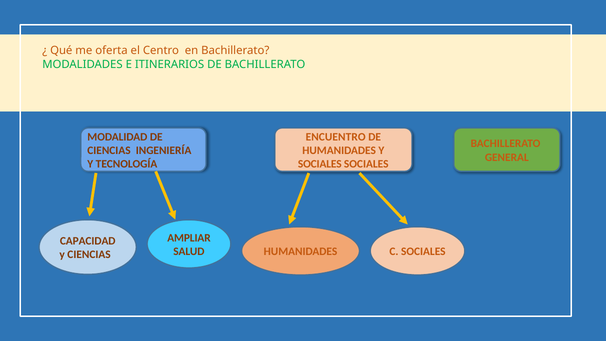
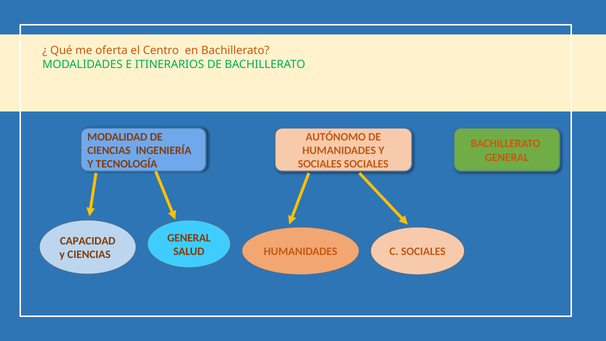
ENCUENTRO: ENCUENTRO -> AUTÓNOMO
AMPLIAR at (189, 238): AMPLIAR -> GENERAL
